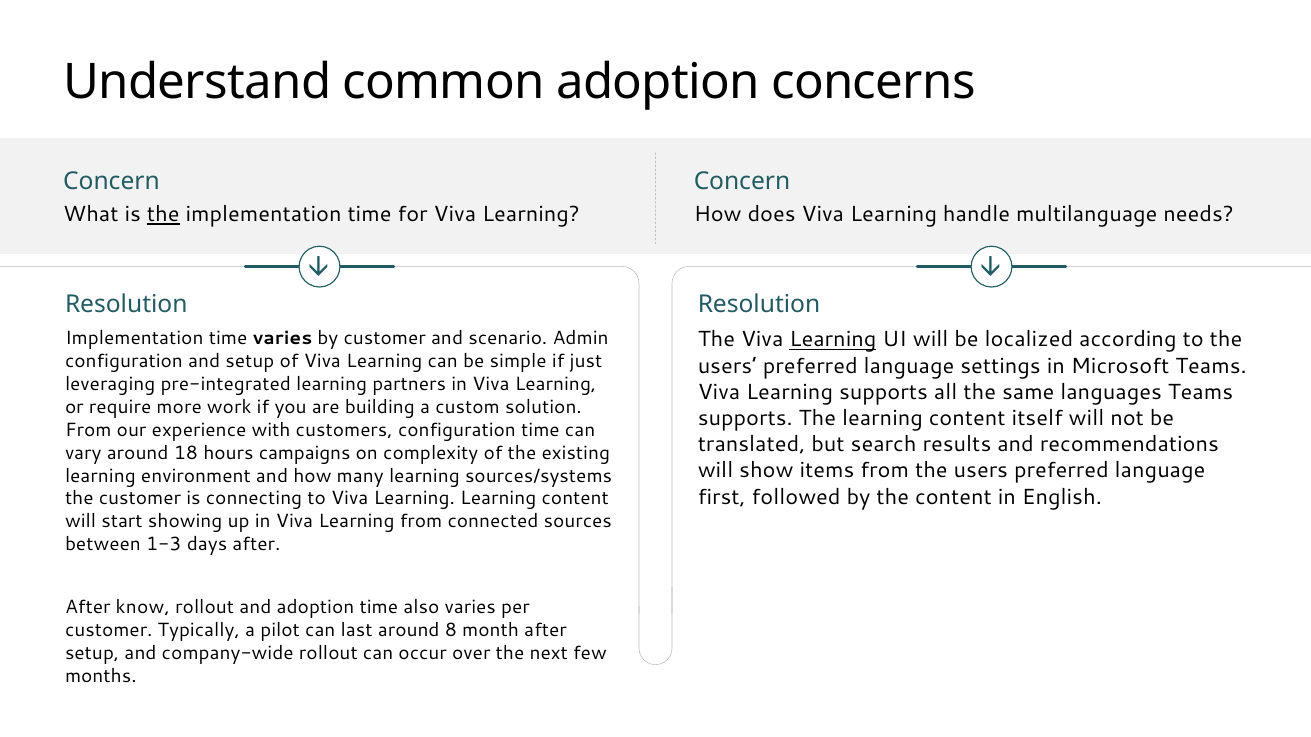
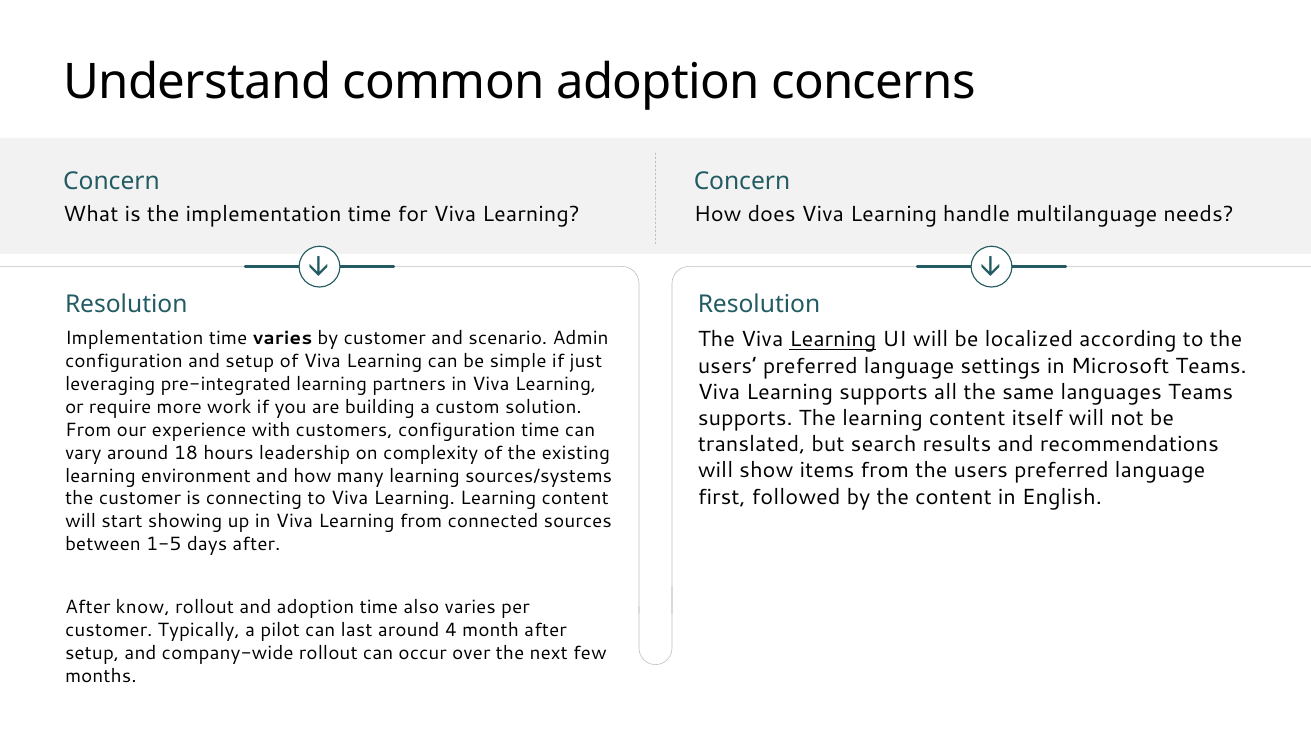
the at (163, 215) underline: present -> none
campaigns: campaigns -> leadership
1-3: 1-3 -> 1-5
8: 8 -> 4
